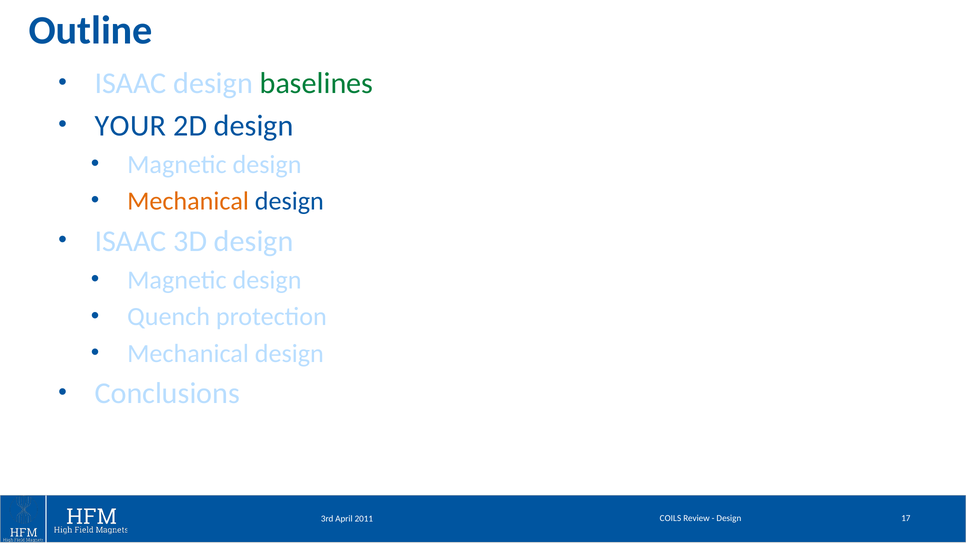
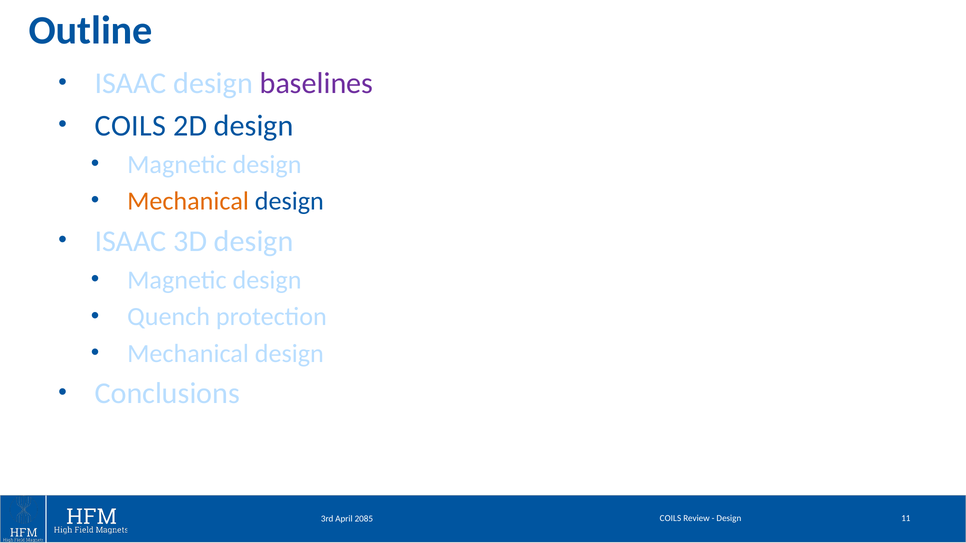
baselines colour: green -> purple
YOUR at (130, 126): YOUR -> COILS
17: 17 -> 11
2011: 2011 -> 2085
